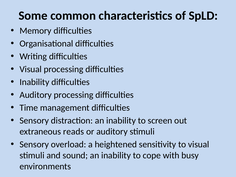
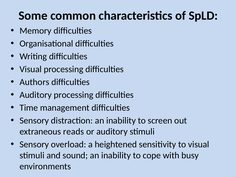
Inability at (34, 82): Inability -> Authors
